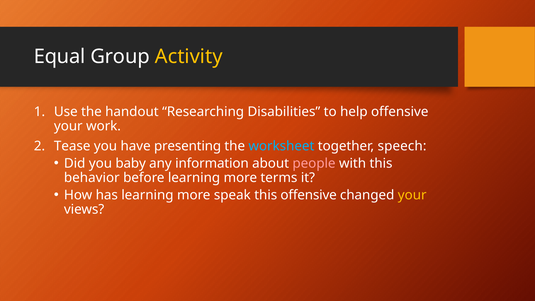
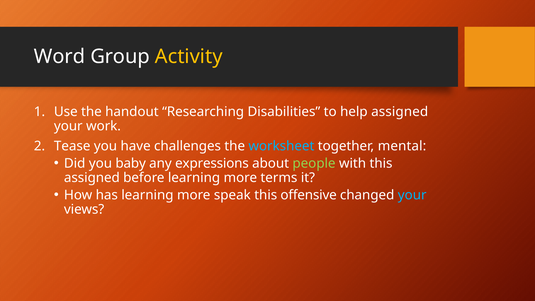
Equal: Equal -> Word
help offensive: offensive -> assigned
presenting: presenting -> challenges
speech: speech -> mental
information: information -> expressions
people colour: pink -> light green
behavior at (92, 178): behavior -> assigned
your at (412, 195) colour: yellow -> light blue
